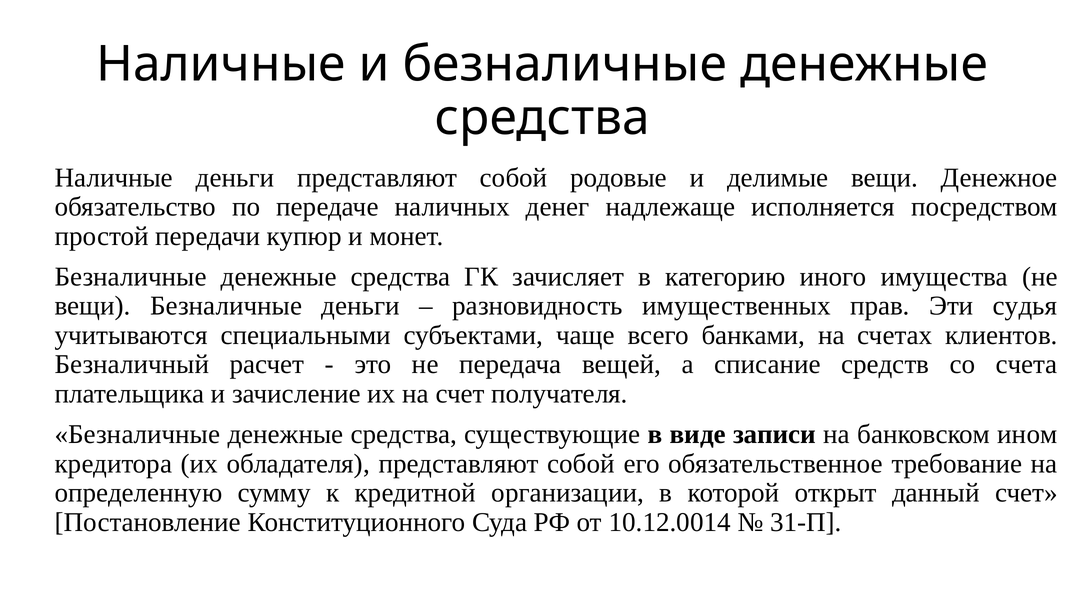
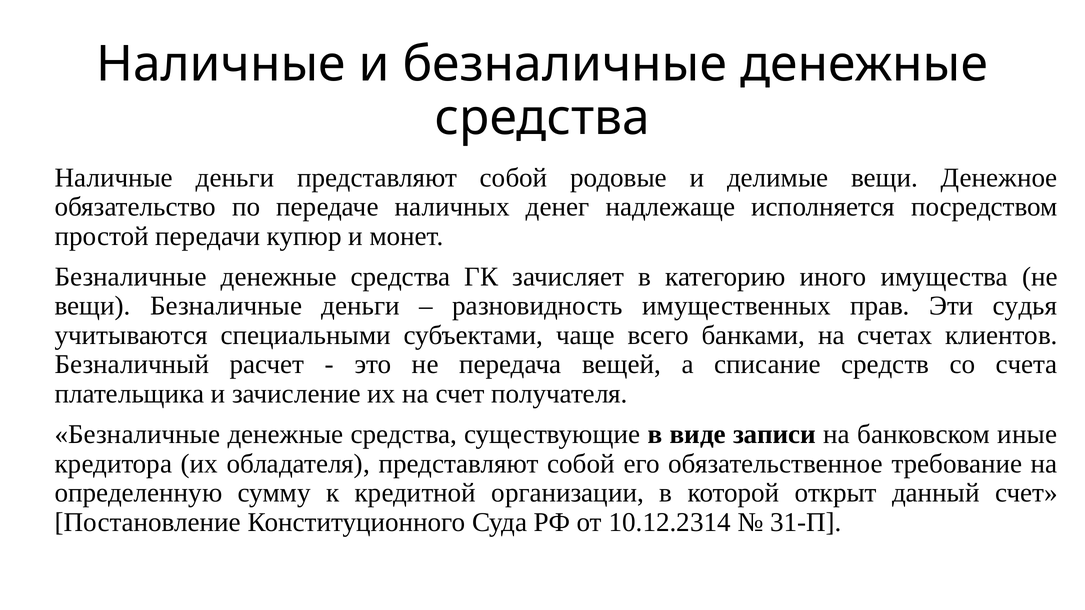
ином: ином -> иные
10.12.0014: 10.12.0014 -> 10.12.2314
